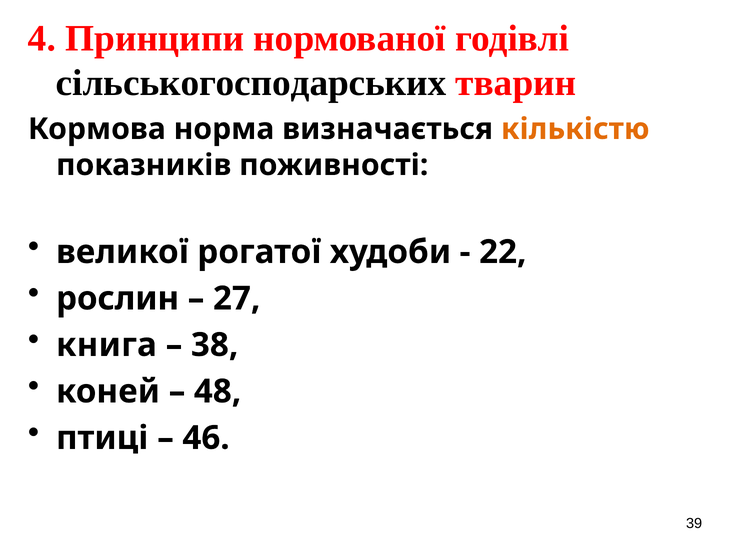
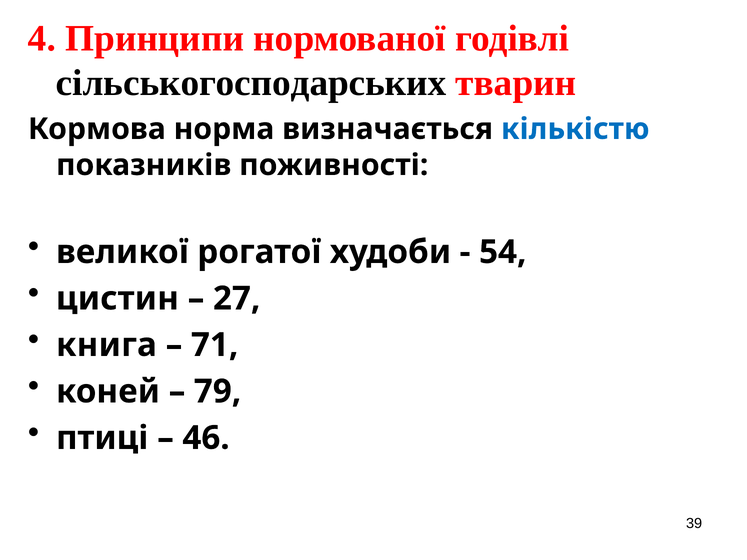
кількістю colour: orange -> blue
22: 22 -> 54
рослин: рослин -> цистин
38: 38 -> 71
48: 48 -> 79
